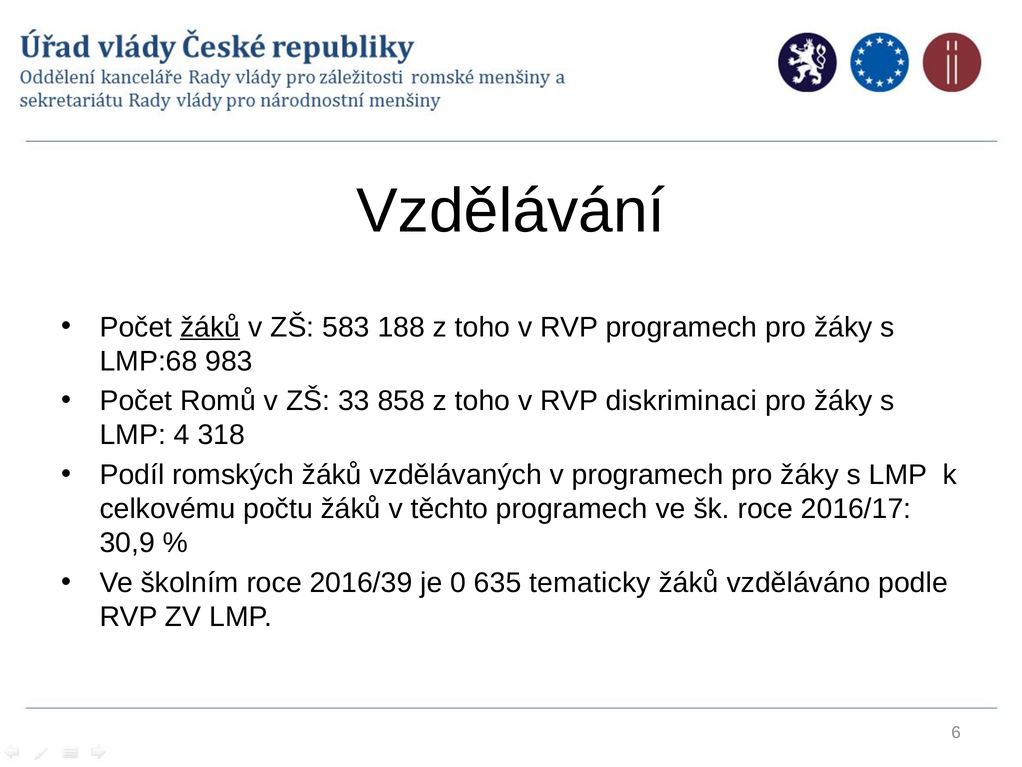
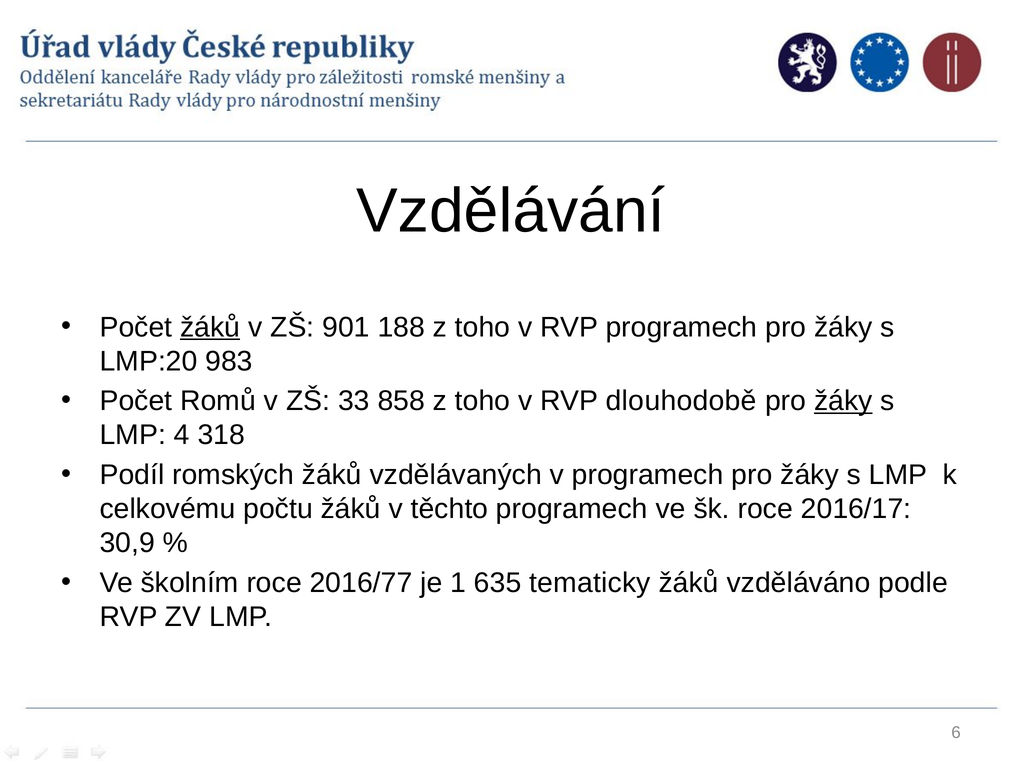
583: 583 -> 901
LMP:68: LMP:68 -> LMP:20
diskriminaci: diskriminaci -> dlouhodobě
žáky at (843, 401) underline: none -> present
2016/39: 2016/39 -> 2016/77
0: 0 -> 1
